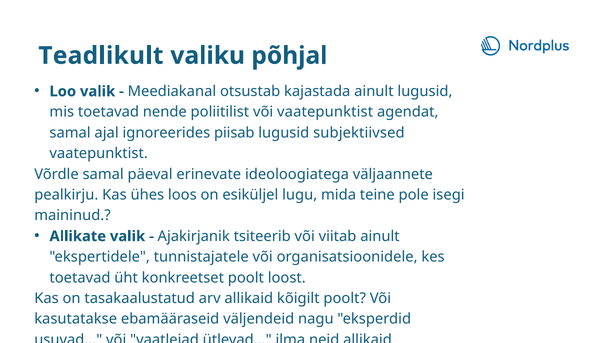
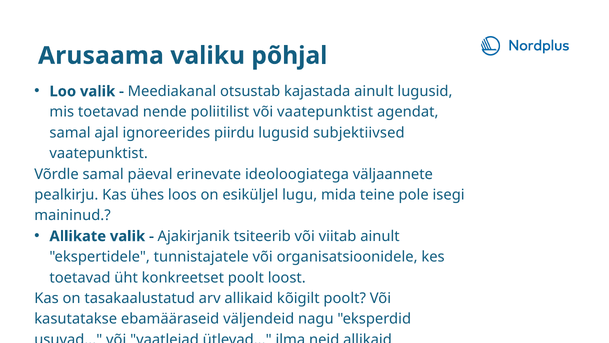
Teadlikult: Teadlikult -> Arusaama
piisab: piisab -> piirdu
